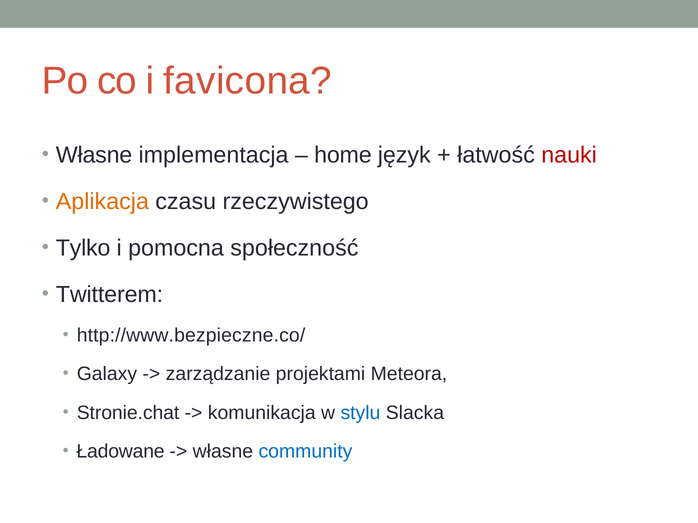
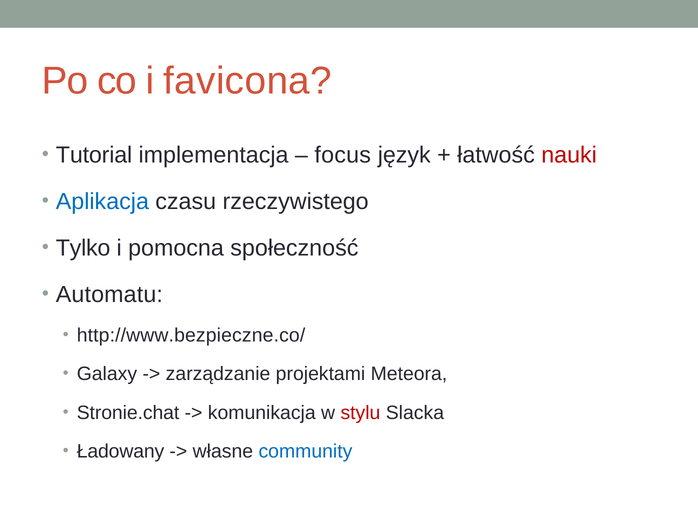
Własne at (94, 155): Własne -> Tutorial
home: home -> focus
Aplikacja colour: orange -> blue
Twitterem: Twitterem -> Automatu
stylu colour: blue -> red
Ładowane: Ładowane -> Ładowany
